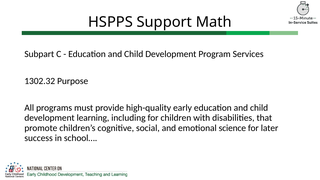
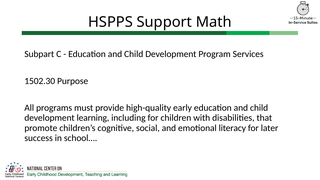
1302.32: 1302.32 -> 1502.30
science: science -> literacy
